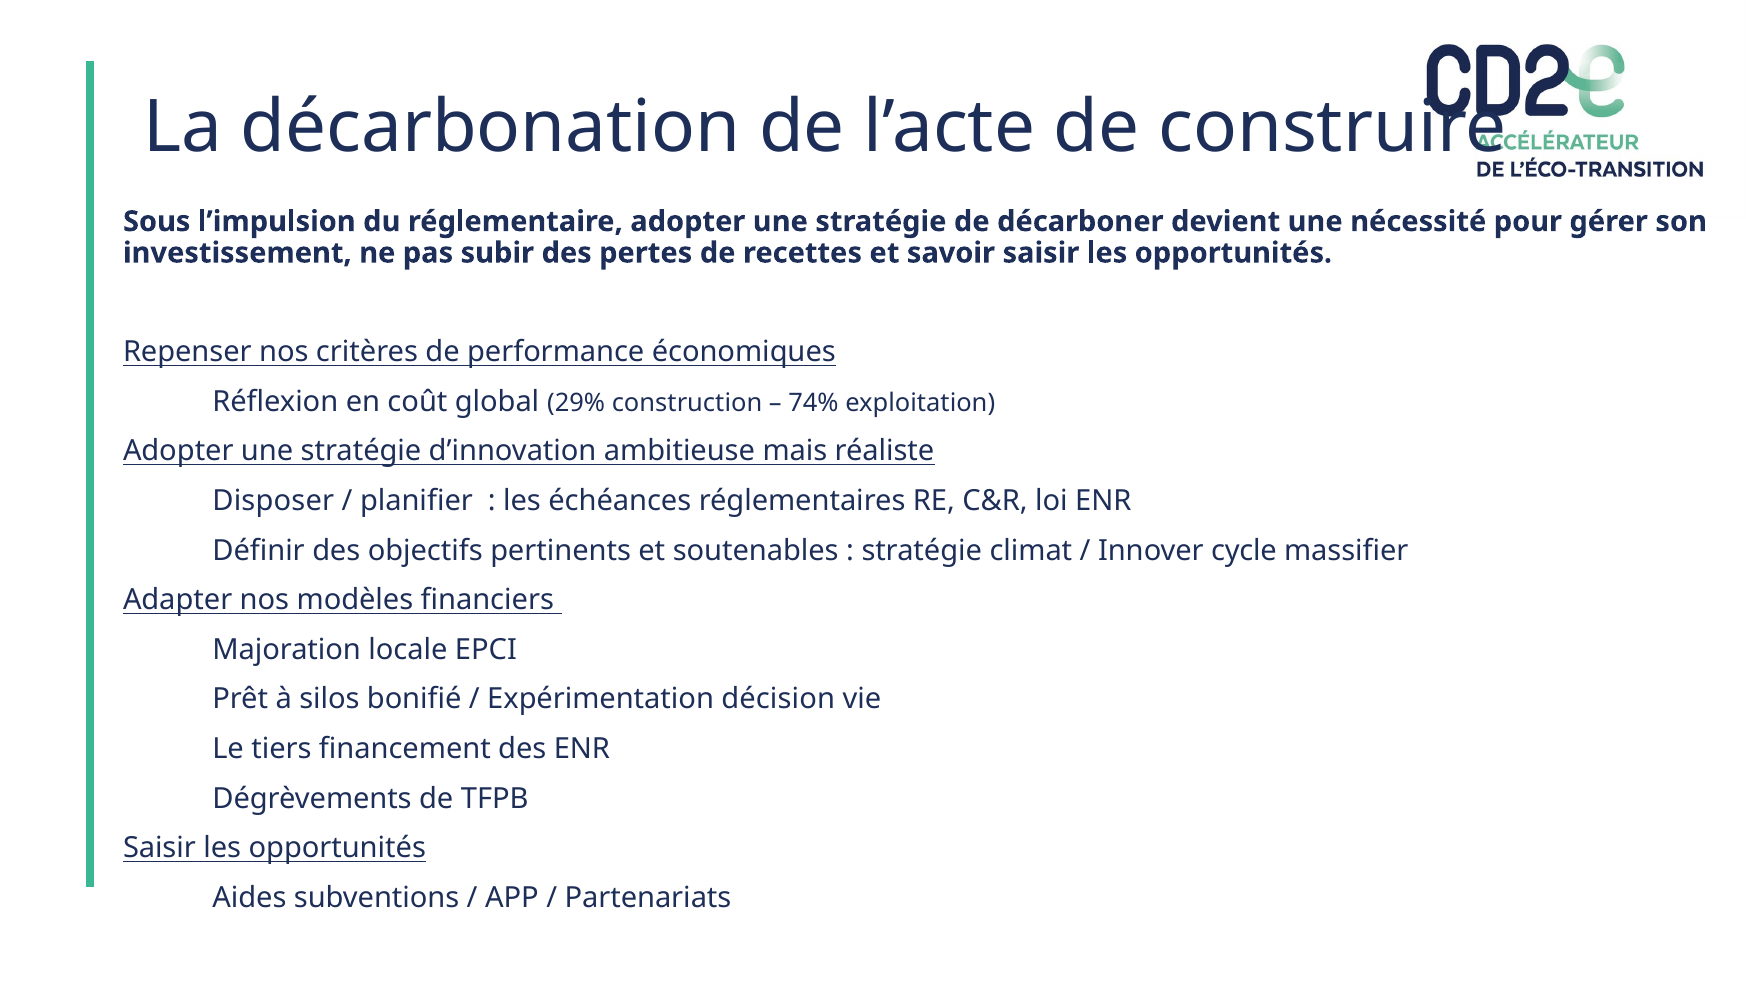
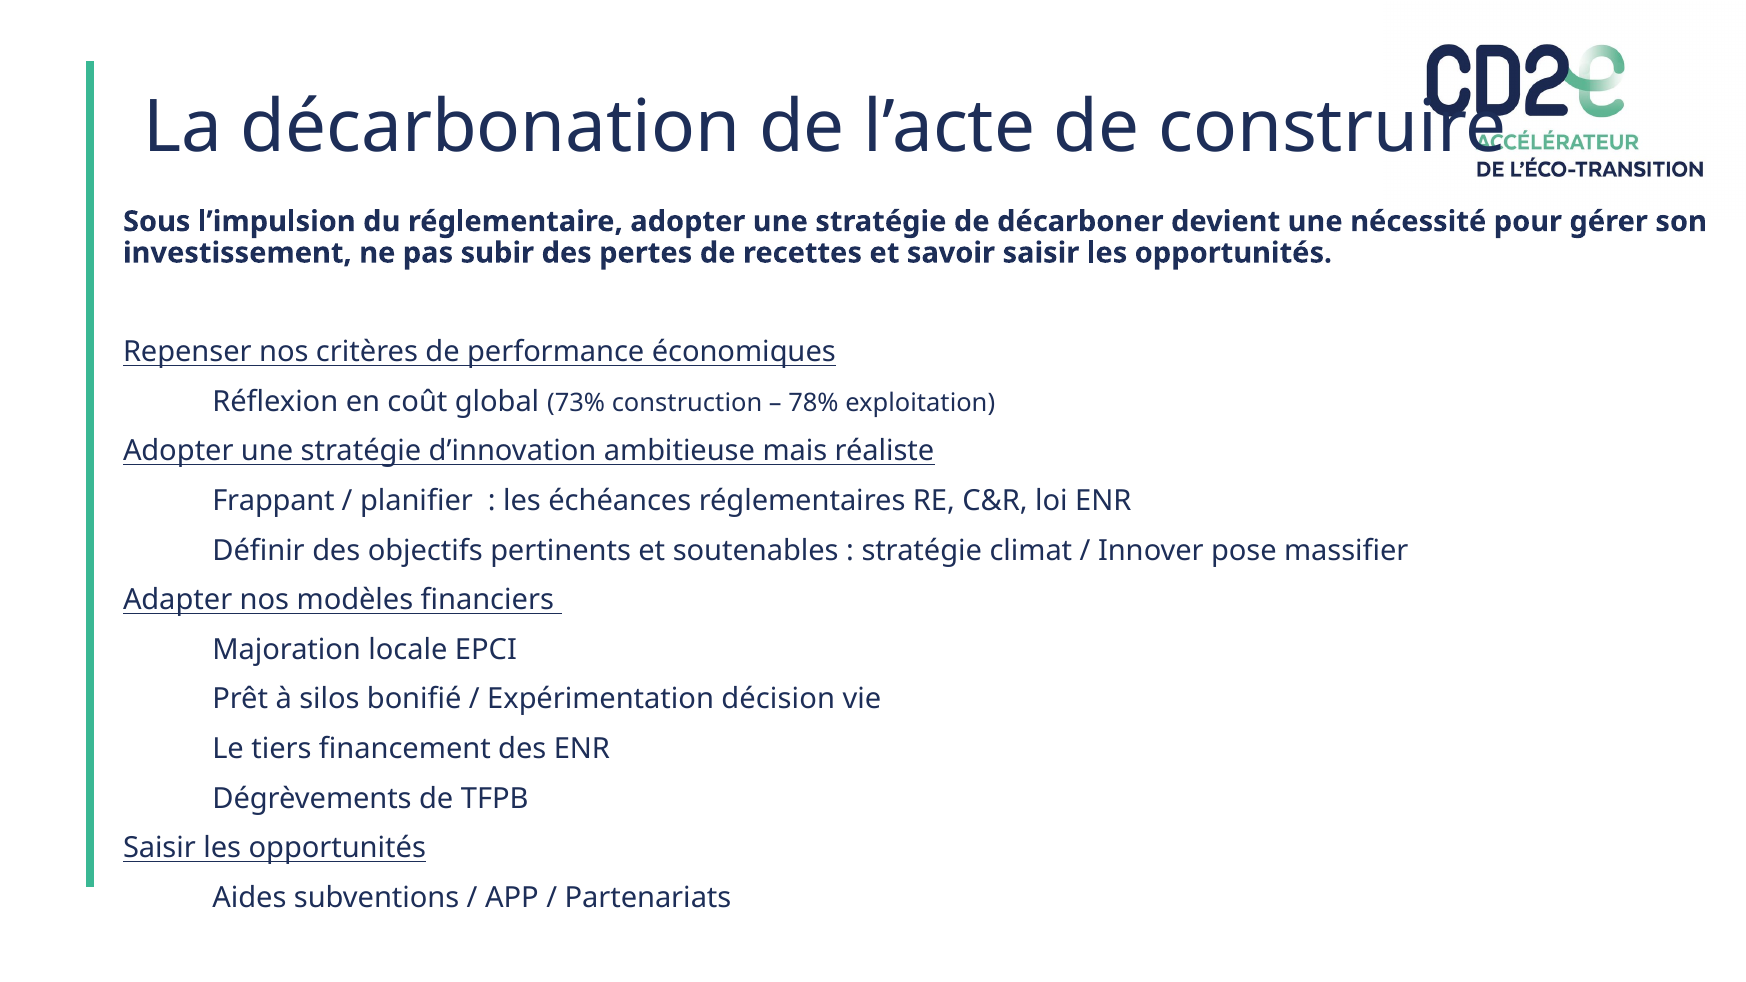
29%: 29% -> 73%
74%: 74% -> 78%
Disposer: Disposer -> Frappant
cycle: cycle -> pose
